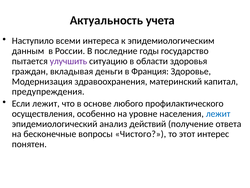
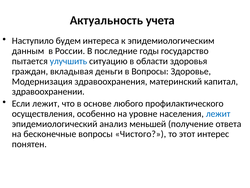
всеми: всеми -> будем
улучшить colour: purple -> blue
в Франция: Франция -> Вопросы
предупреждения: предупреждения -> здравоохранении
действий: действий -> меньшей
